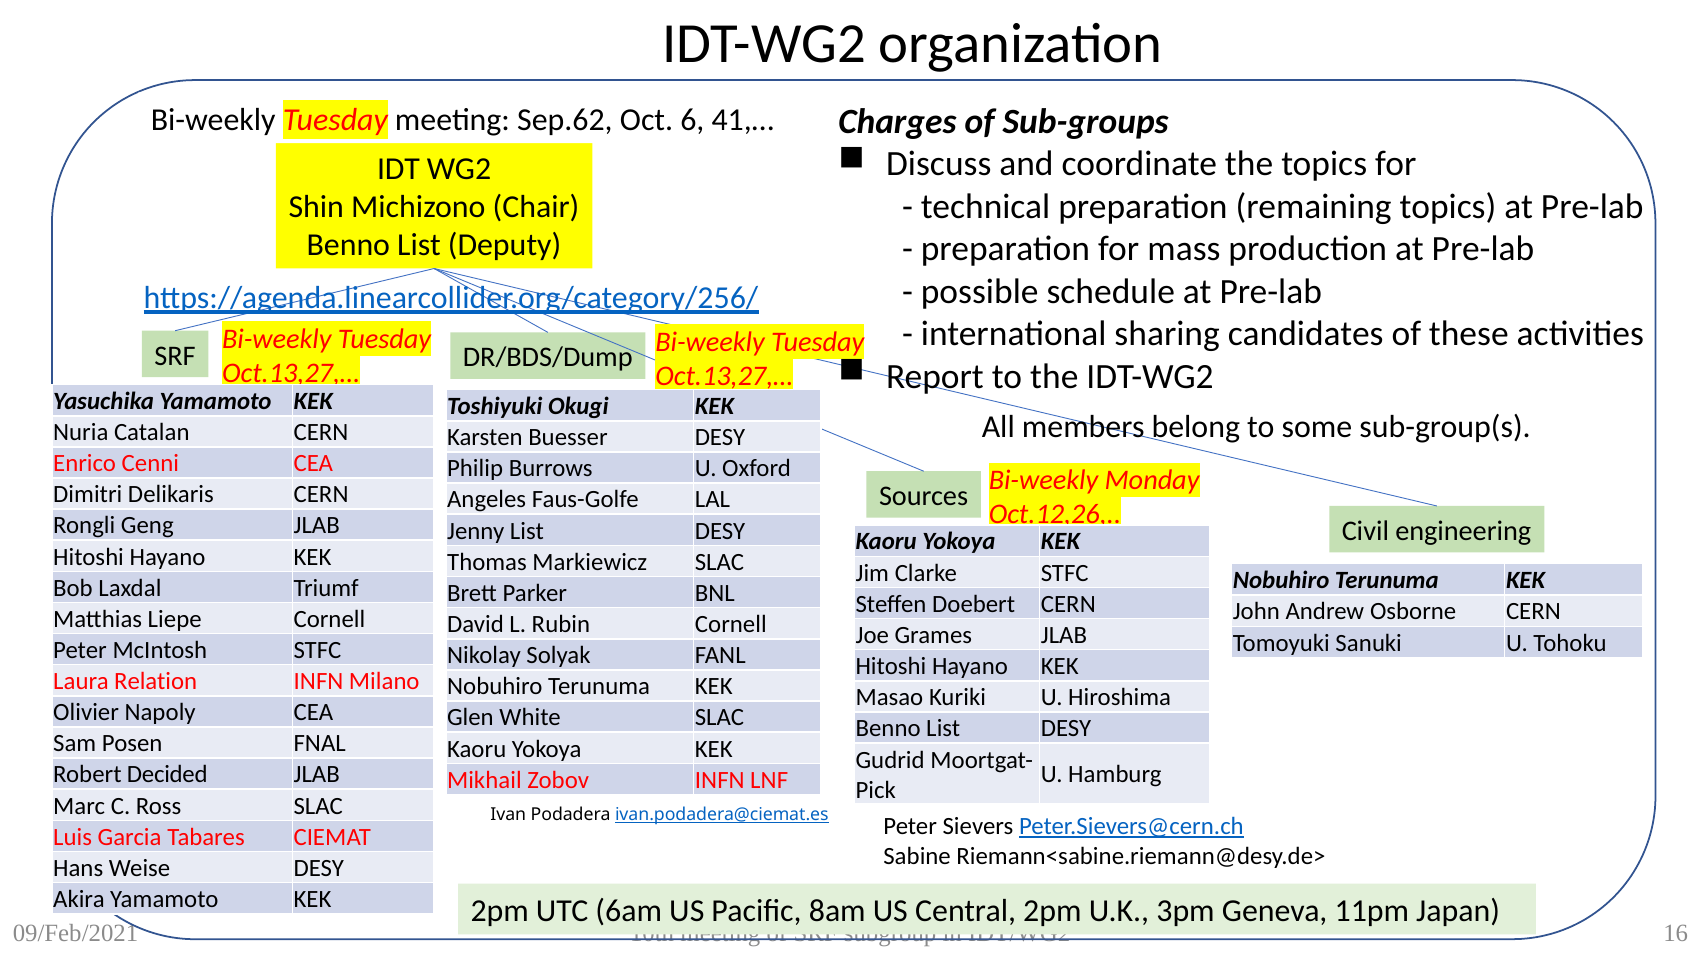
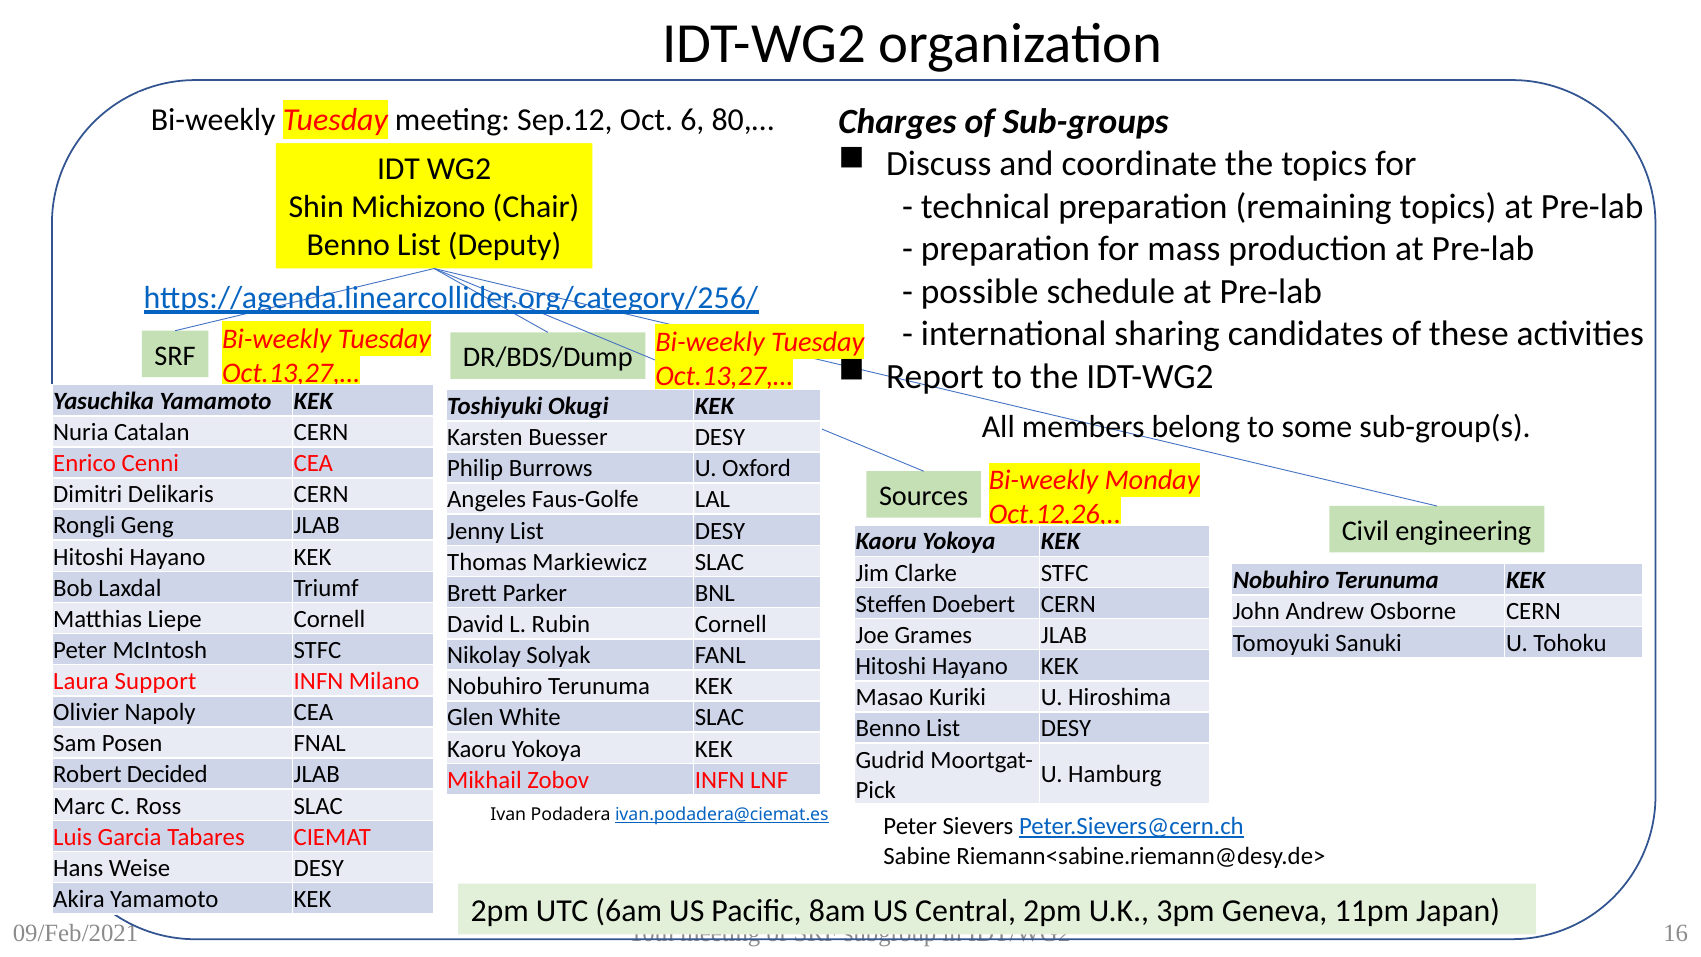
Sep.62: Sep.62 -> Sep.12
41,…: 41,… -> 80,…
Relation: Relation -> Support
